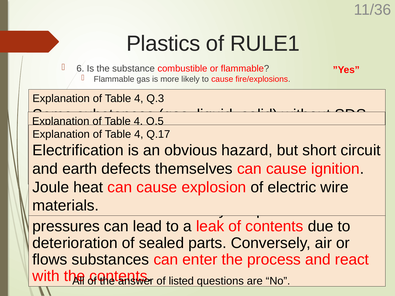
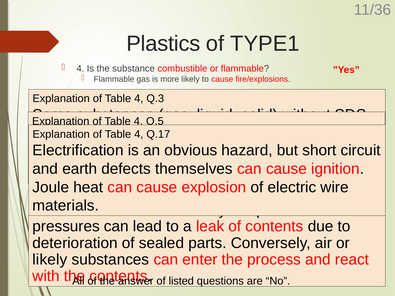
RULE1: RULE1 -> TYPE1
6 at (80, 69): 6 -> 4
flows at (50, 260): flows -> likely
